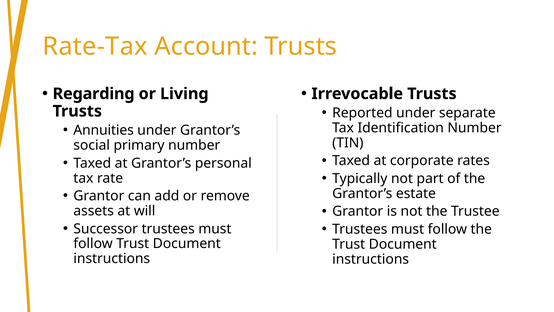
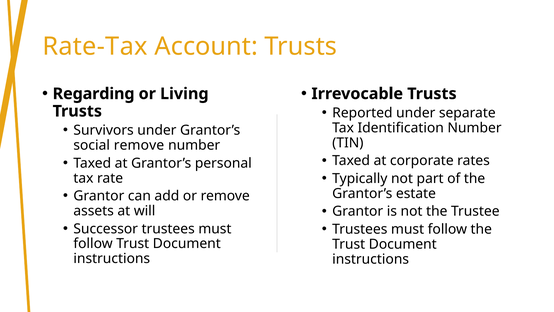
Annuities: Annuities -> Survivors
social primary: primary -> remove
